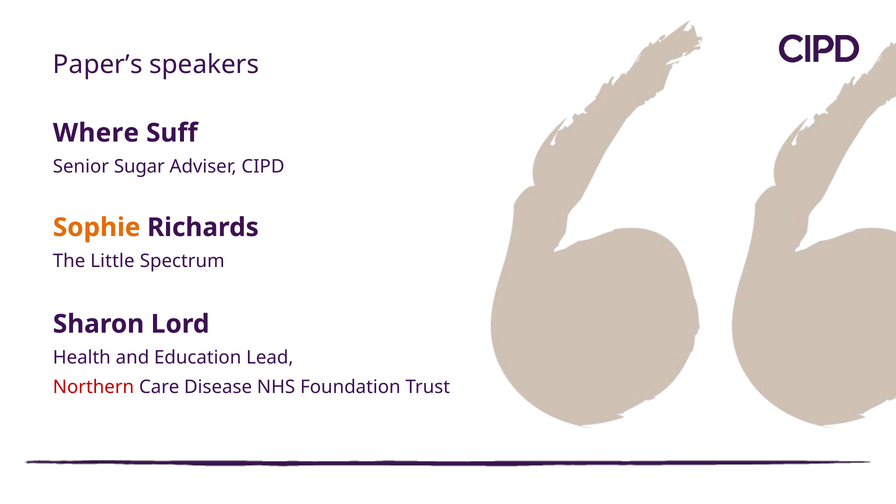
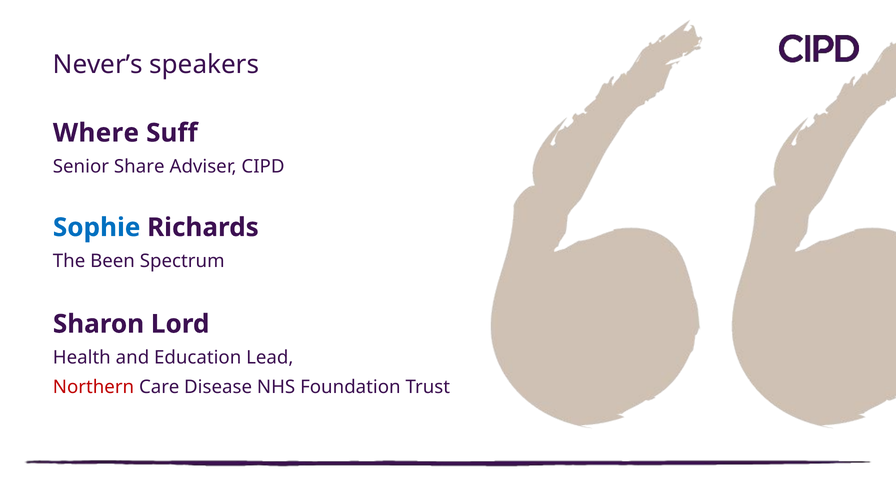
Paper’s: Paper’s -> Never’s
Sugar: Sugar -> Share
Sophie colour: orange -> blue
Little: Little -> Been
